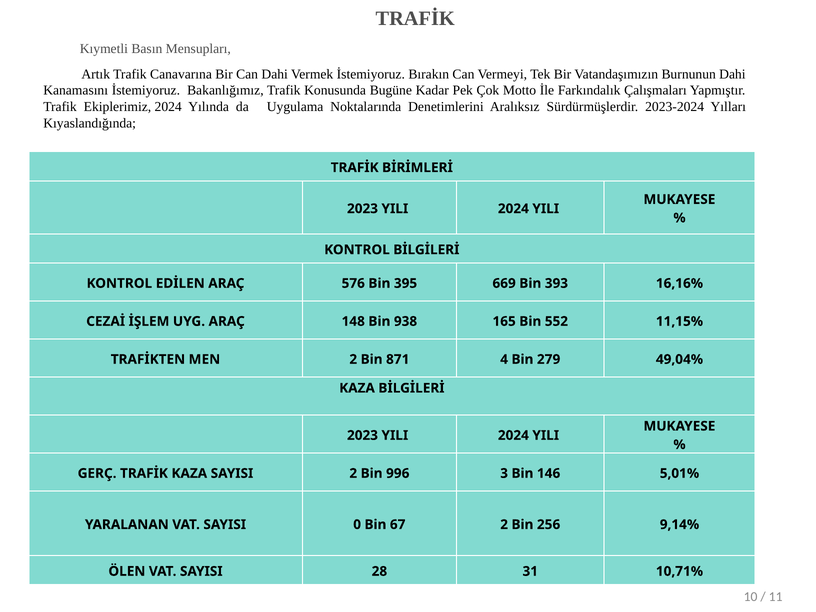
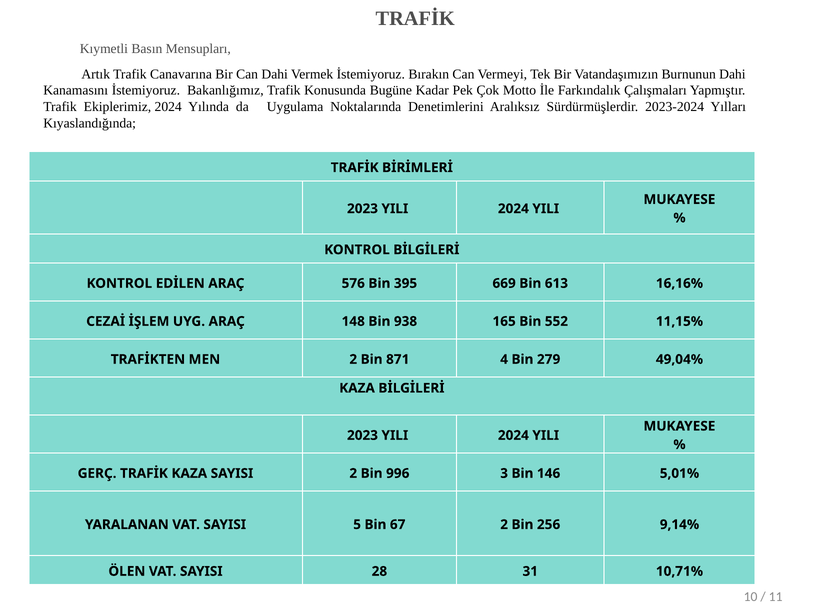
393: 393 -> 613
0: 0 -> 5
